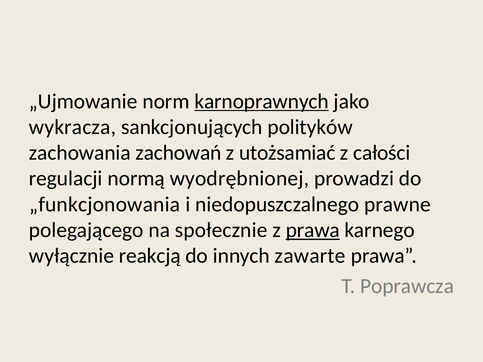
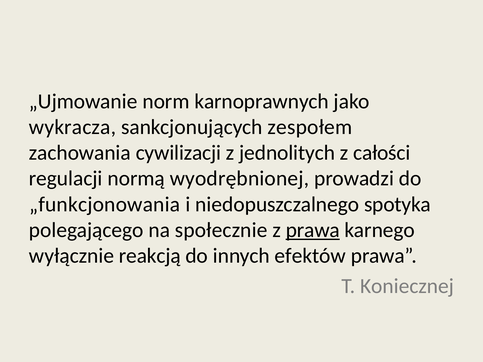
karnoprawnych underline: present -> none
polityków: polityków -> zespołem
zachowań: zachowań -> cywilizacji
utożsamiać: utożsamiać -> jednolitych
prawne: prawne -> spotyka
zawarte: zawarte -> efektów
Poprawcza: Poprawcza -> Koniecznej
